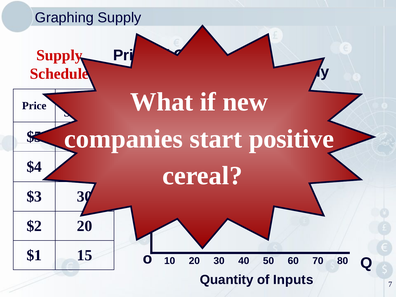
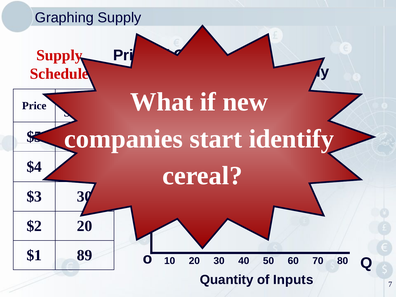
positive: positive -> identify
15: 15 -> 89
